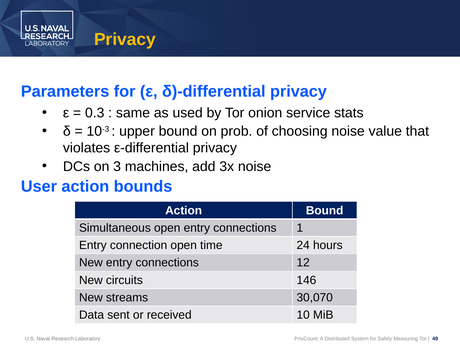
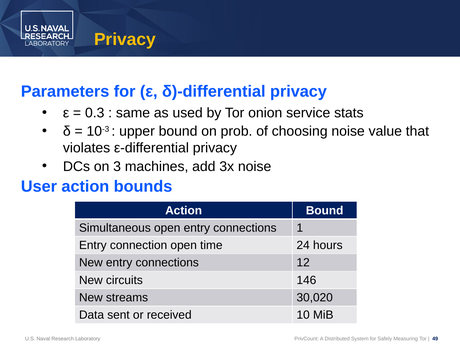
30,070: 30,070 -> 30,020
